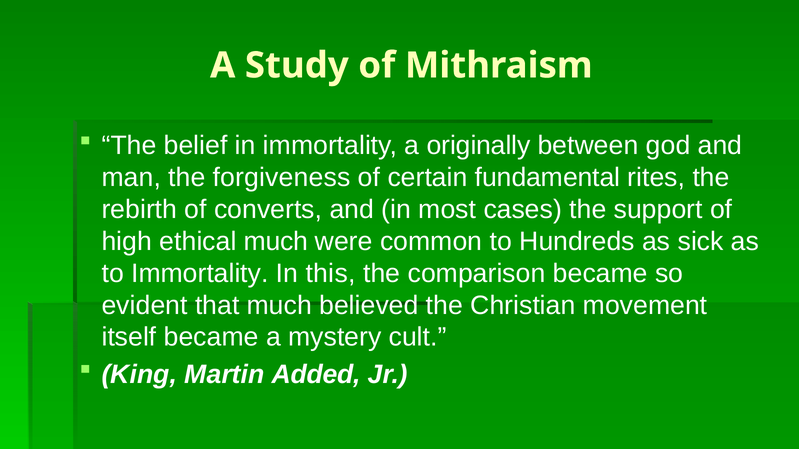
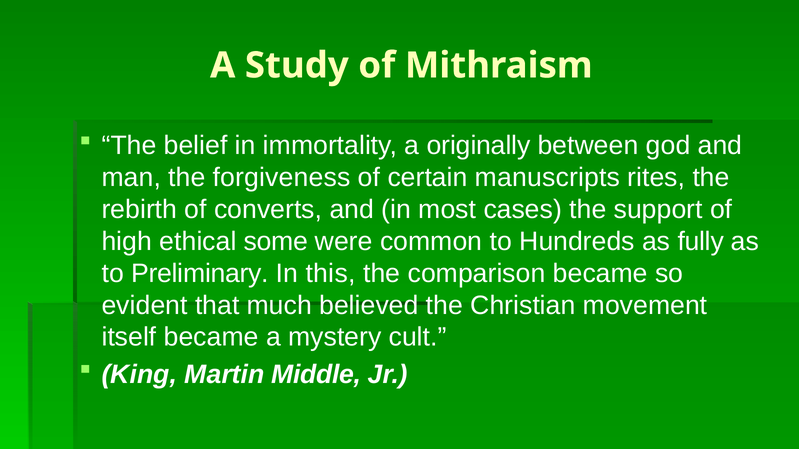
fundamental: fundamental -> manuscripts
ethical much: much -> some
sick: sick -> fully
to Immortality: Immortality -> Preliminary
Added: Added -> Middle
